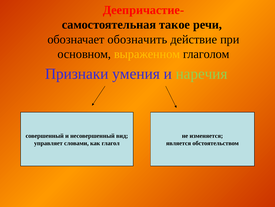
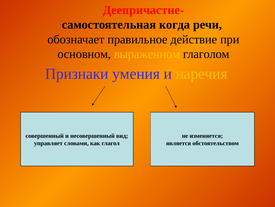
такое: такое -> когда
обозначить: обозначить -> правильное
наречия colour: light green -> yellow
